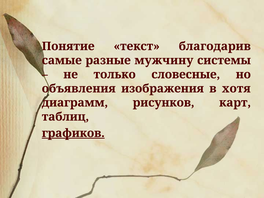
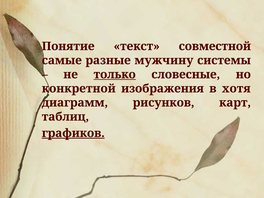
благодарив: благодарив -> совместной
только underline: none -> present
объявления: объявления -> конкретной
